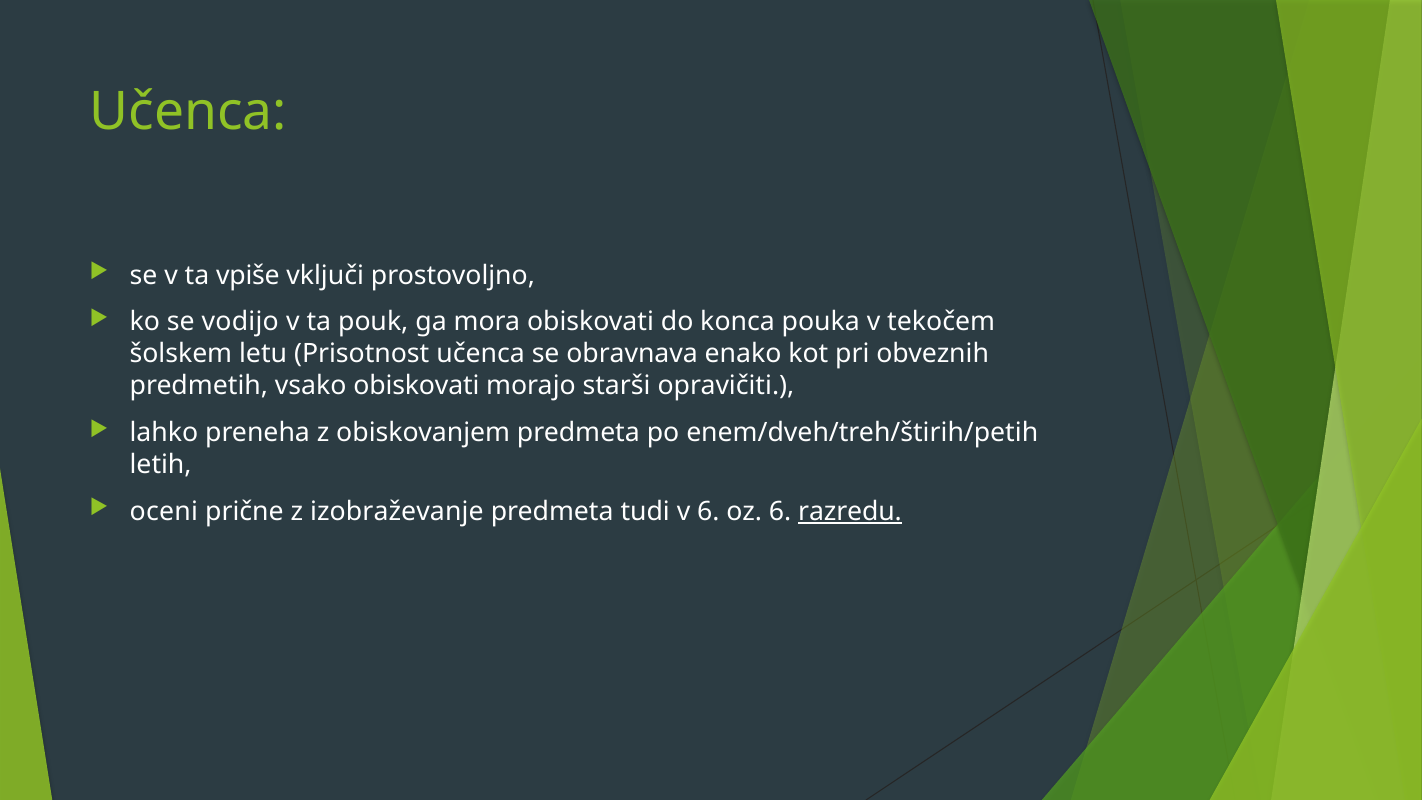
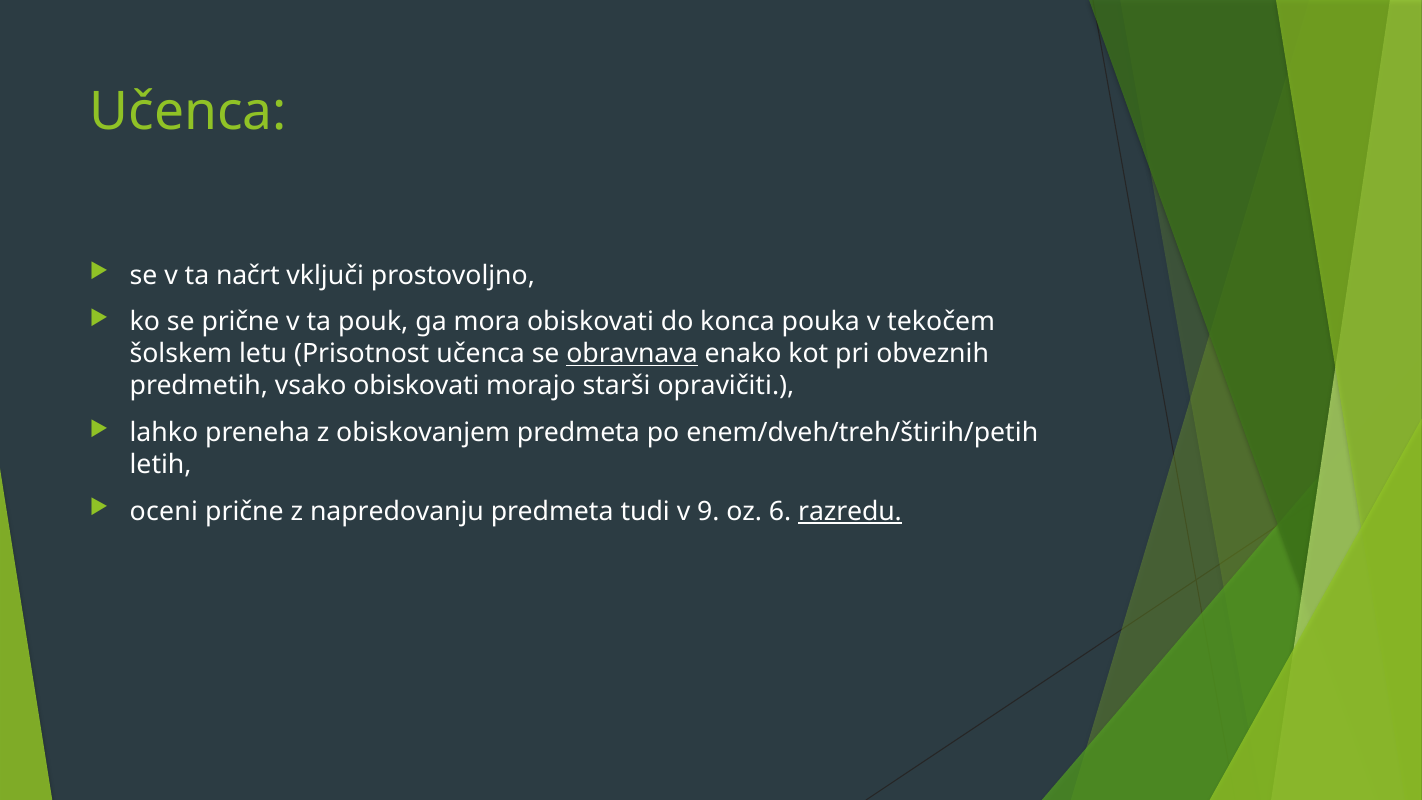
vpiše: vpiše -> načrt
se vodijo: vodijo -> prične
obravnava underline: none -> present
izobraževanje: izobraževanje -> napredovanju
v 6: 6 -> 9
